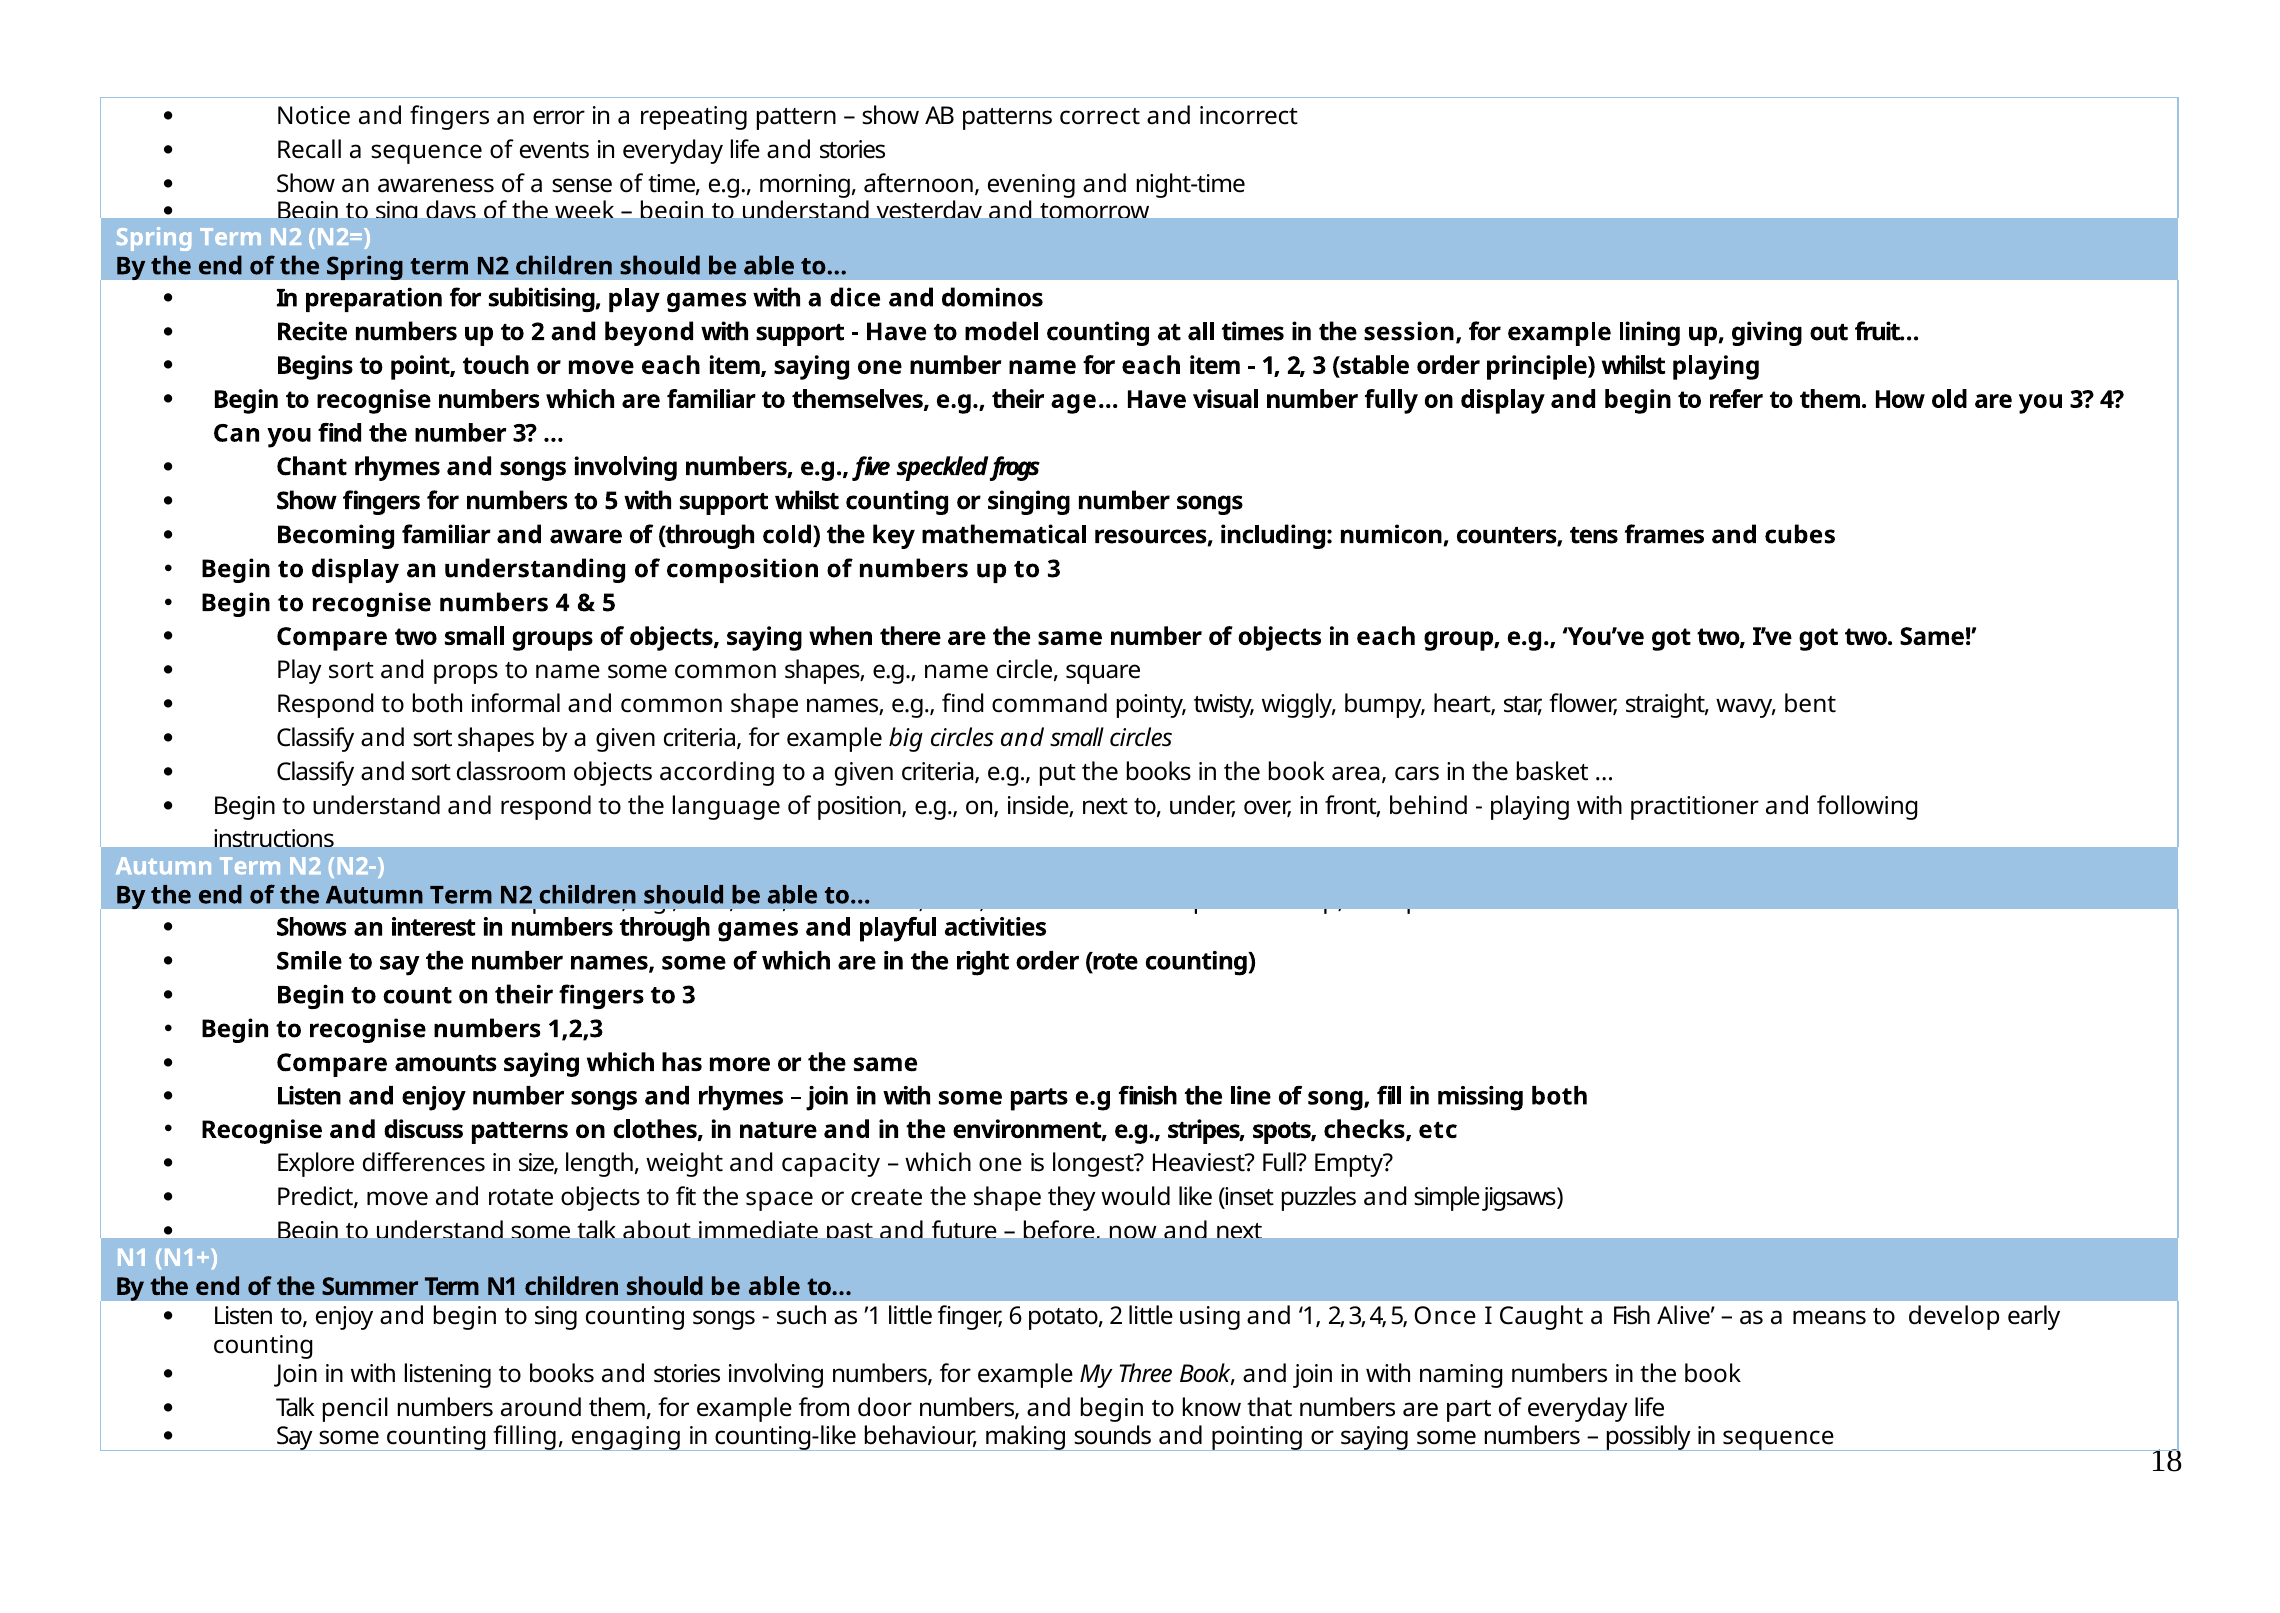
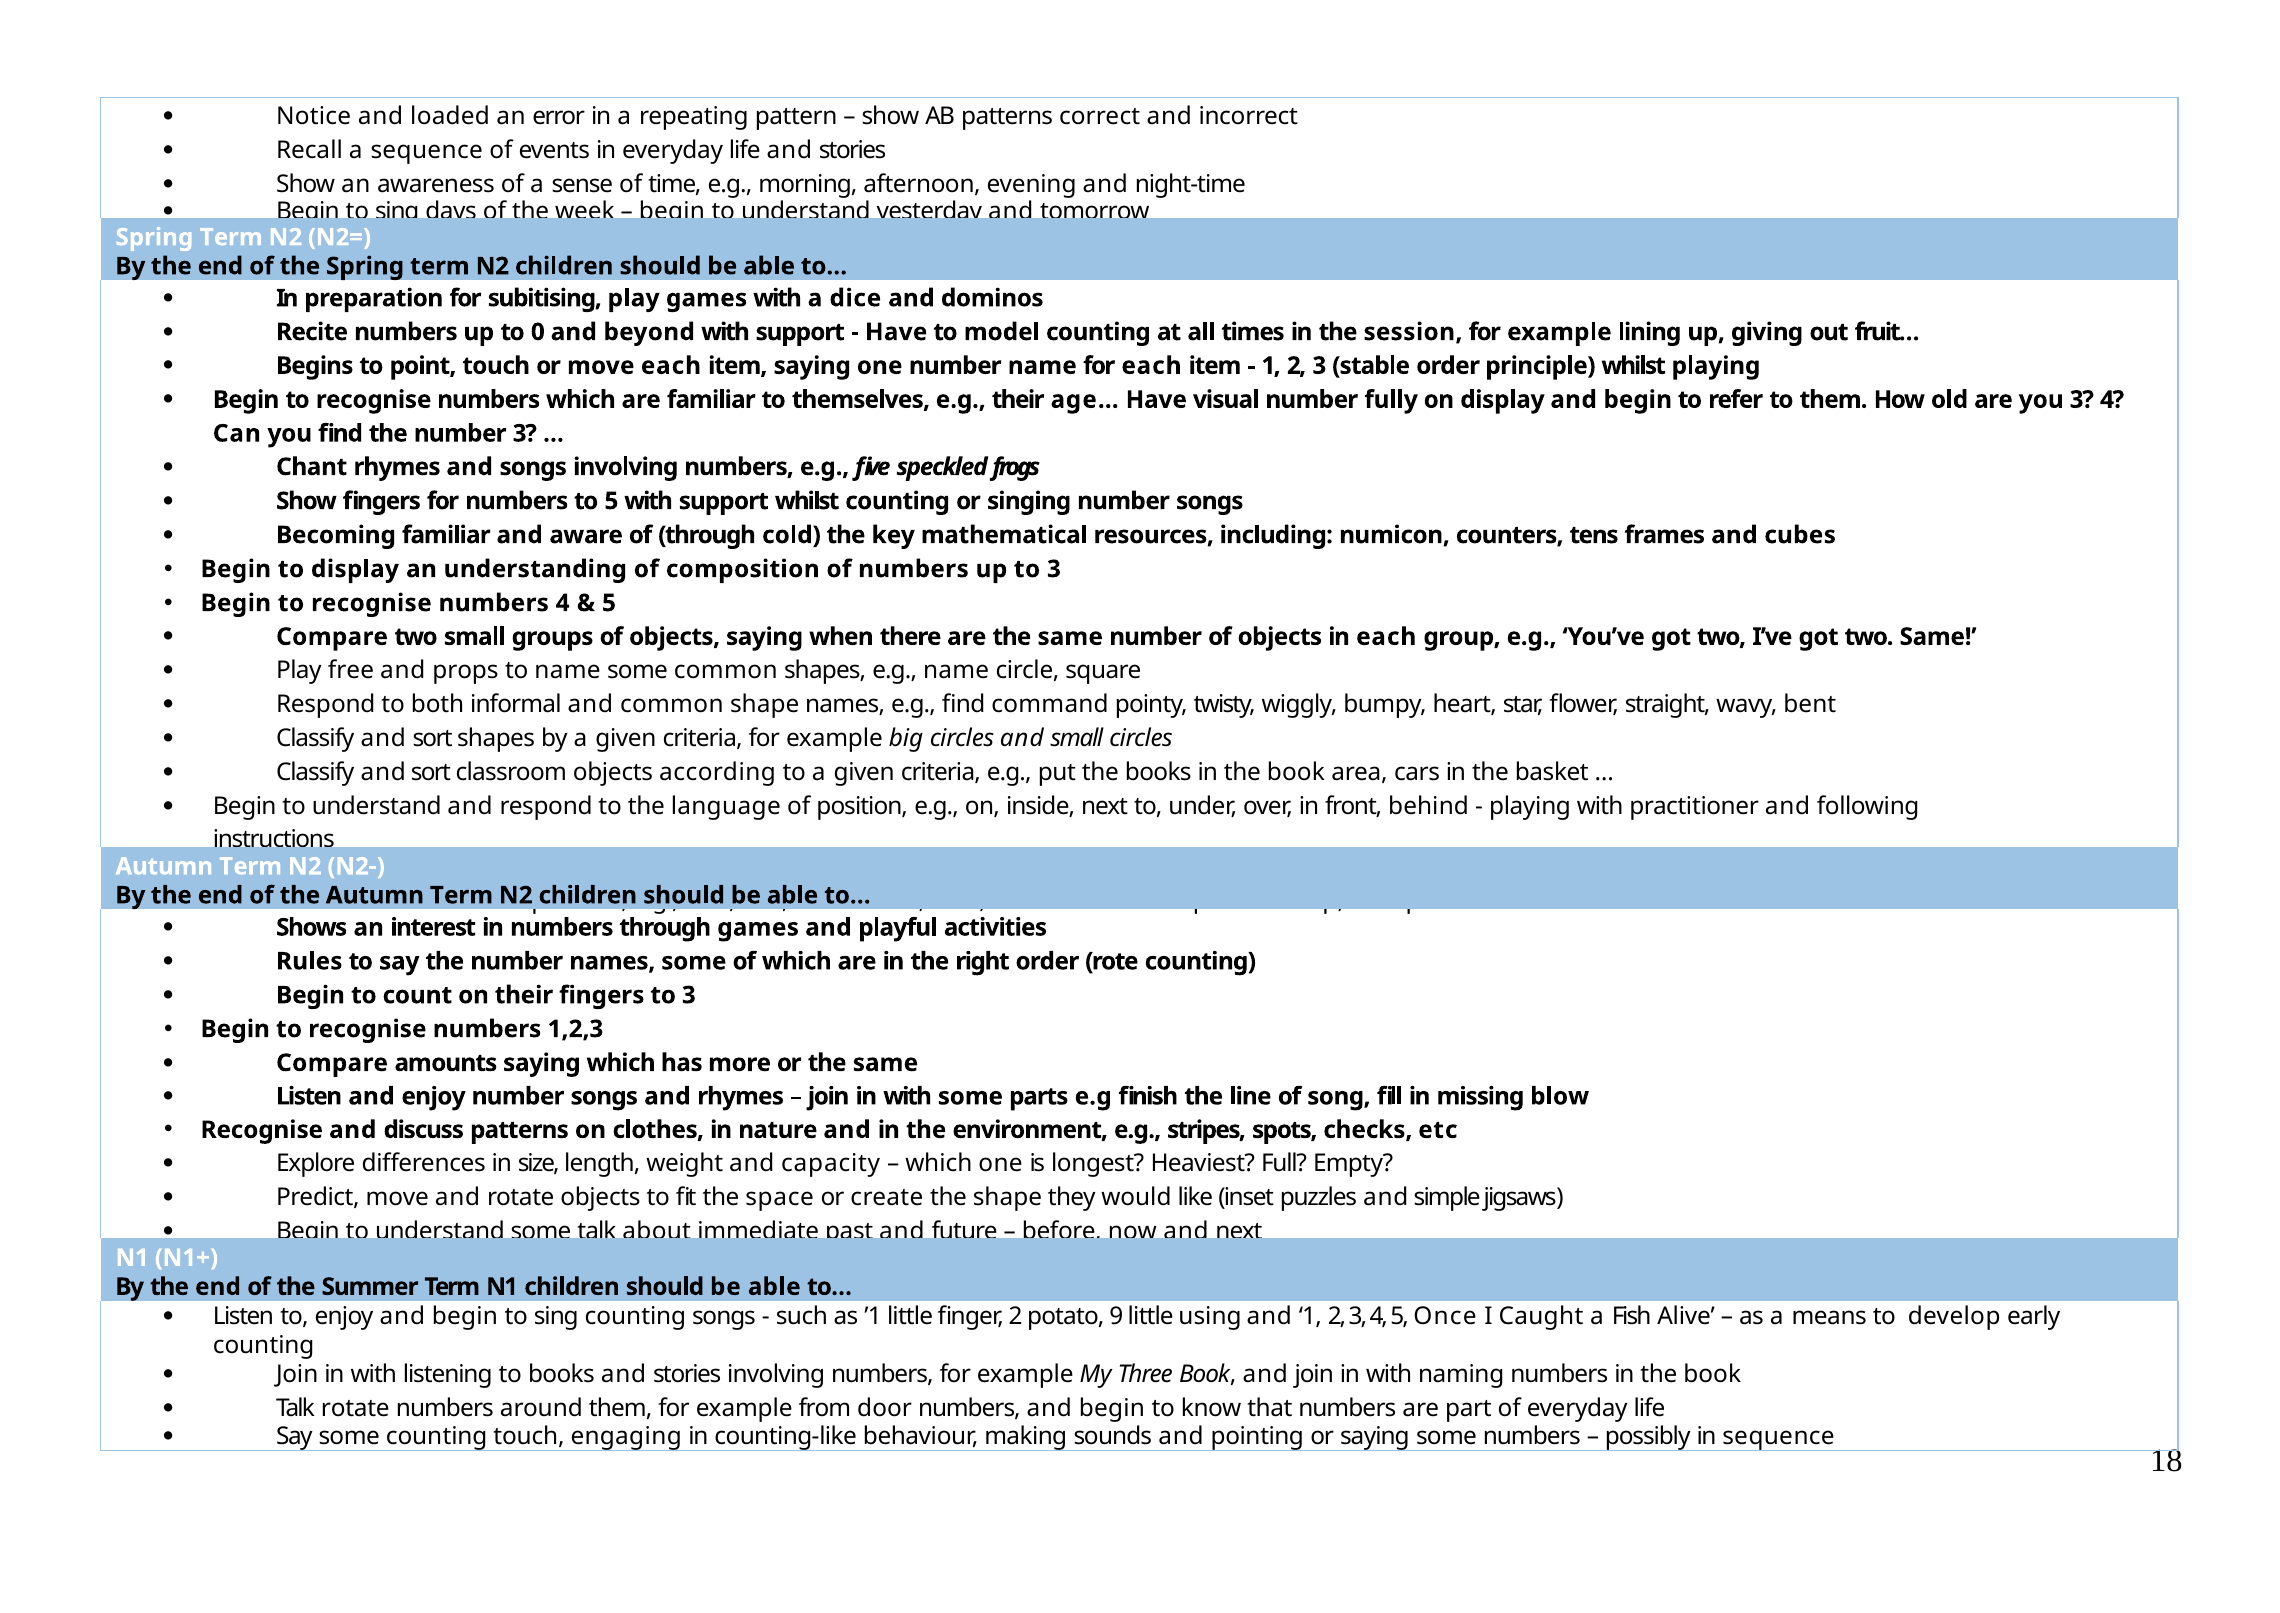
and fingers: fingers -> loaded
to 2: 2 -> 0
Play sort: sort -> free
Smile: Smile -> Rules
missing both: both -> blow
finger 6: 6 -> 2
potato 2: 2 -> 9
Talk pencil: pencil -> rotate
counting filling: filling -> touch
